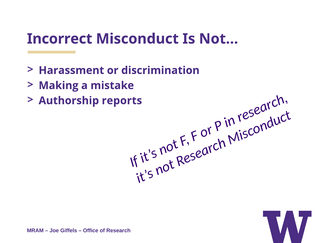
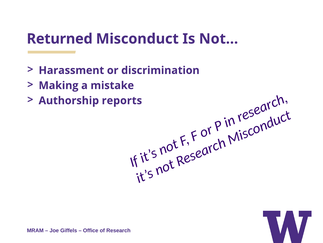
Incorrect: Incorrect -> Returned
